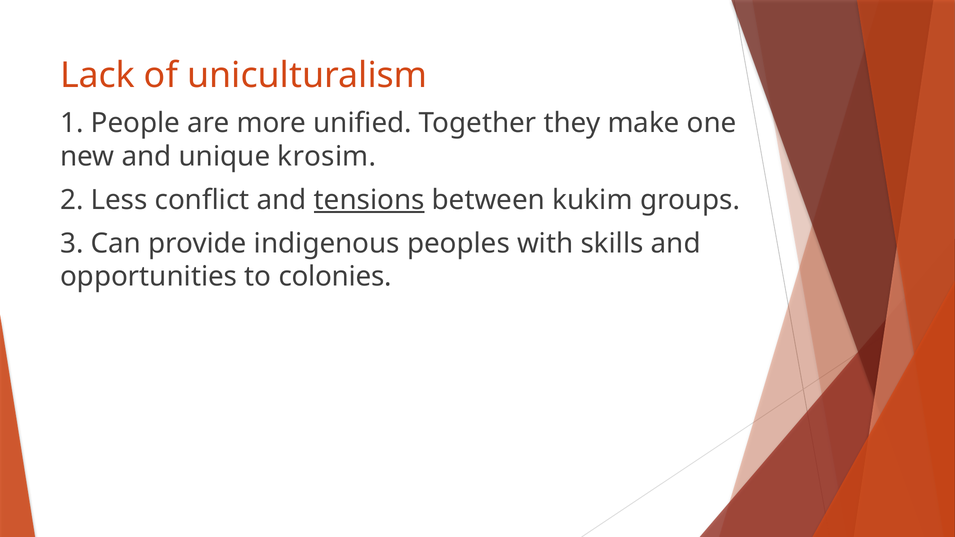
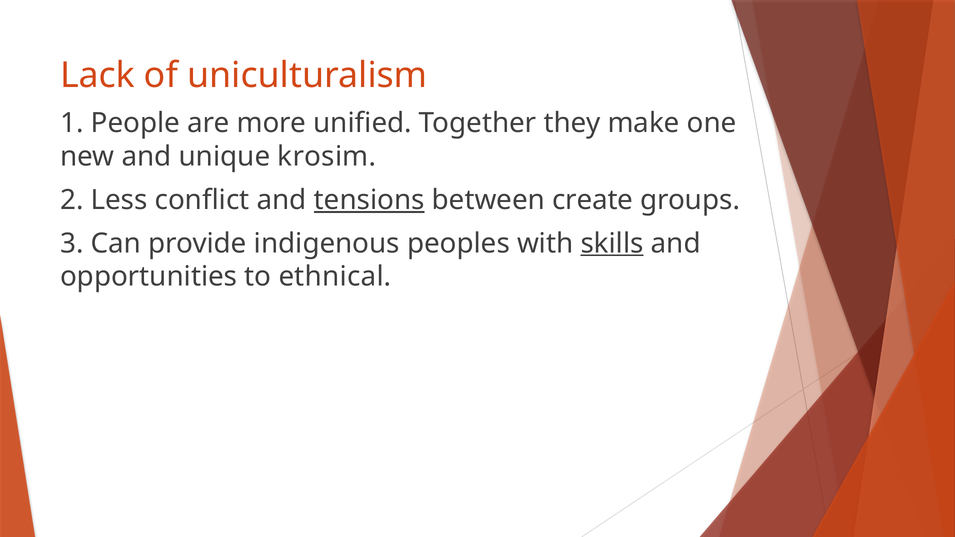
kukim: kukim -> create
skills underline: none -> present
colonies: colonies -> ethnical
